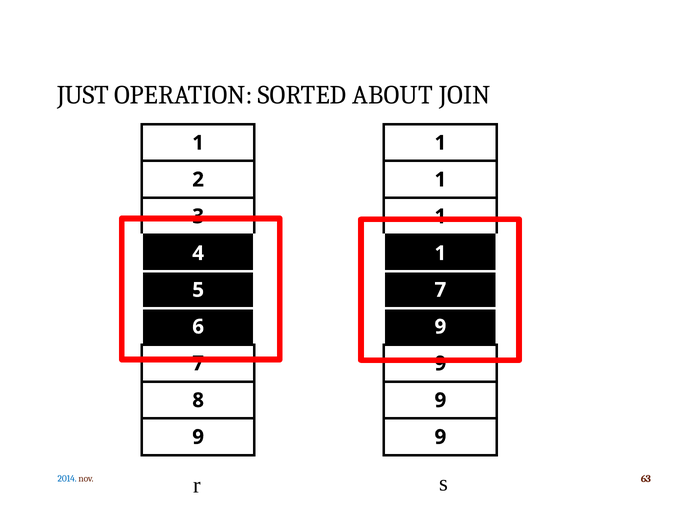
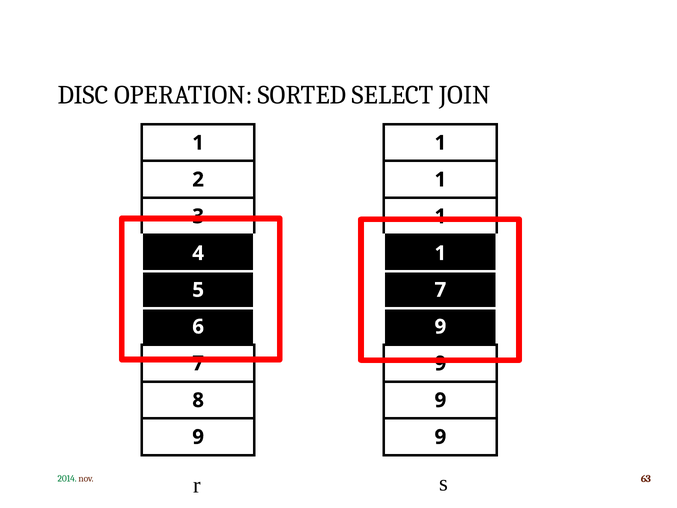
JUST: JUST -> DISC
ABOUT: ABOUT -> SELECT
2014 colour: blue -> green
